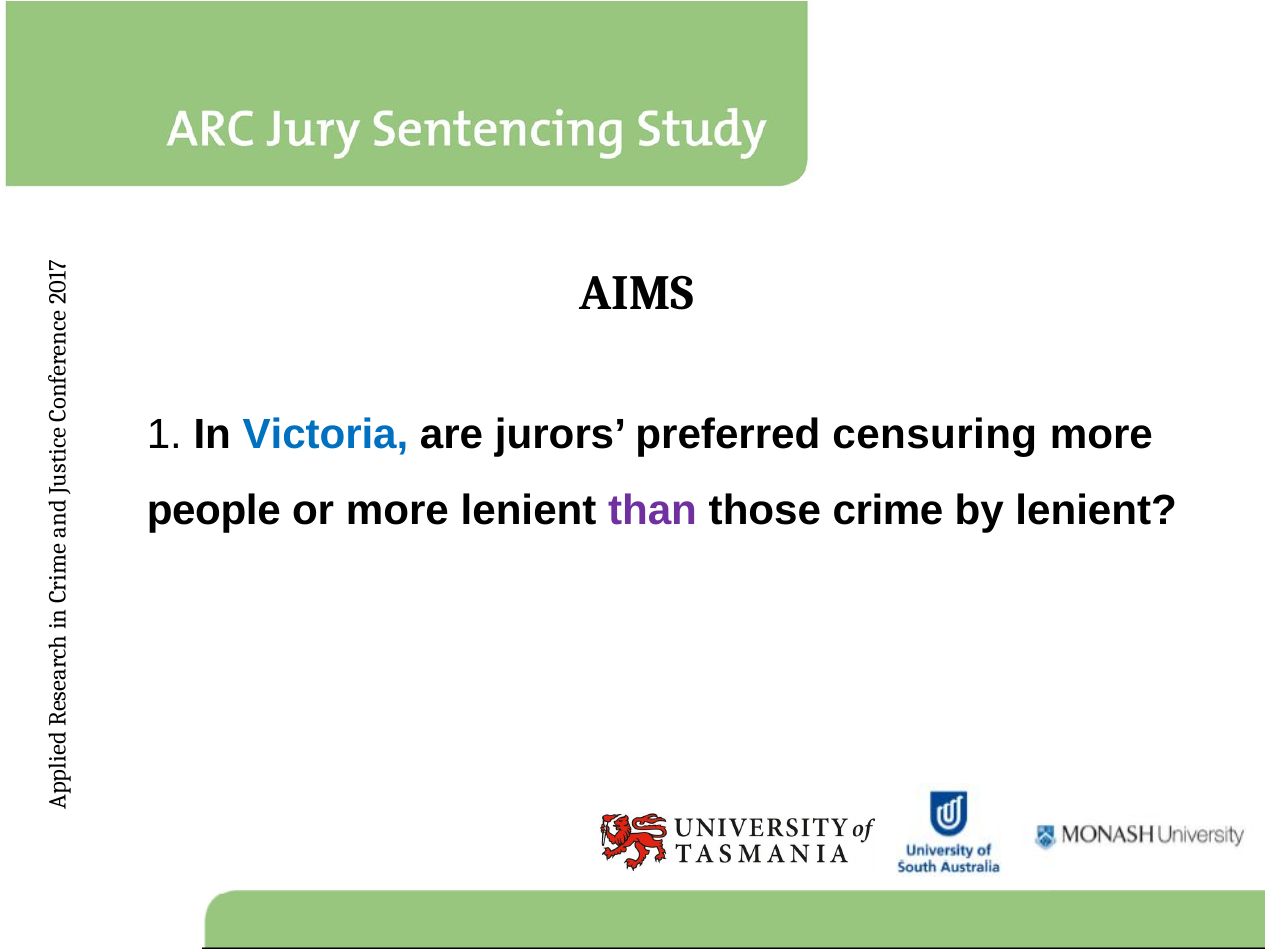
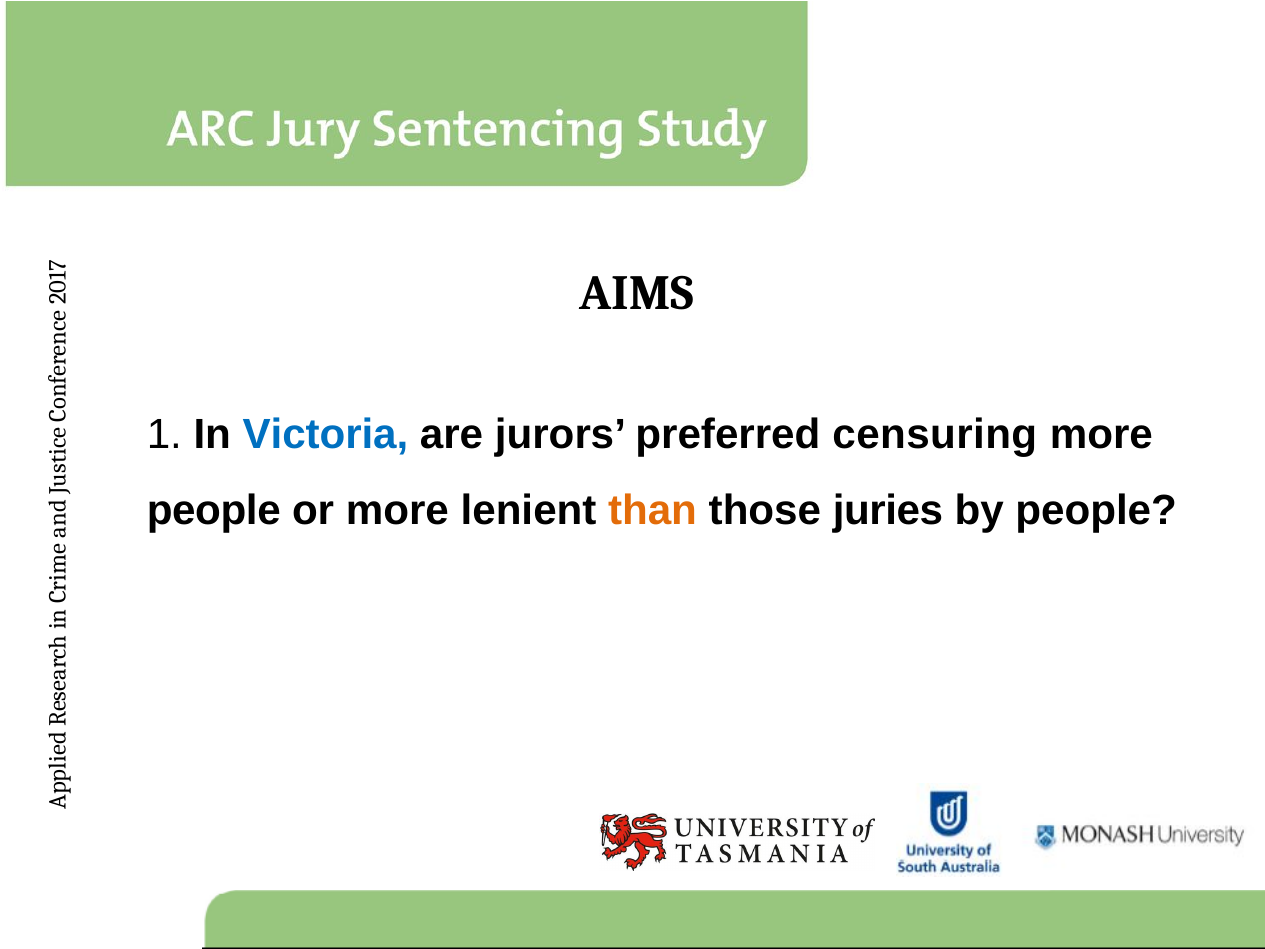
than colour: purple -> orange
crime: crime -> juries
by lenient: lenient -> people
